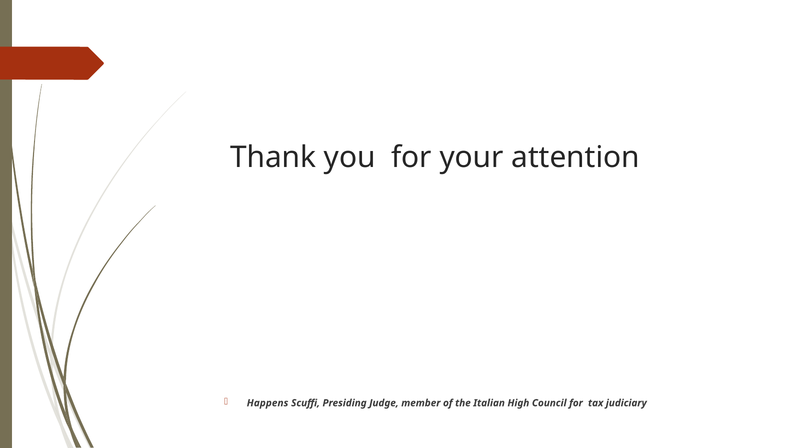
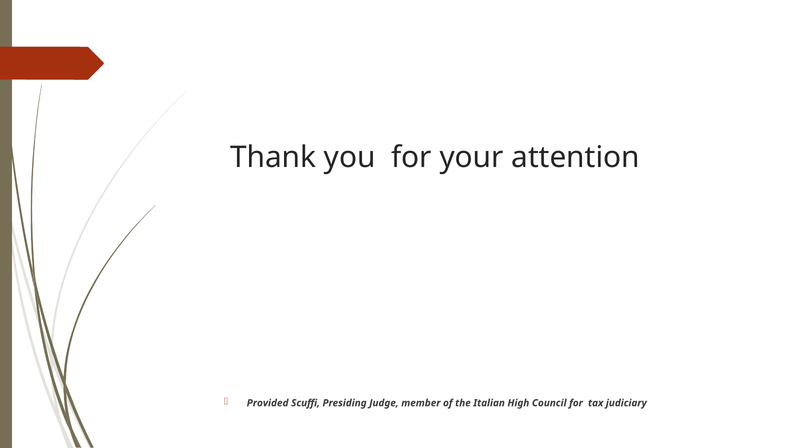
Happens: Happens -> Provided
